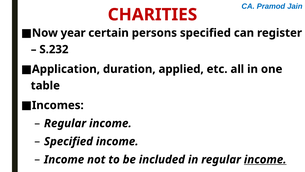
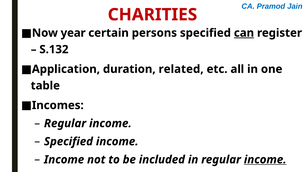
can underline: none -> present
S.232: S.232 -> S.132
applied: applied -> related
